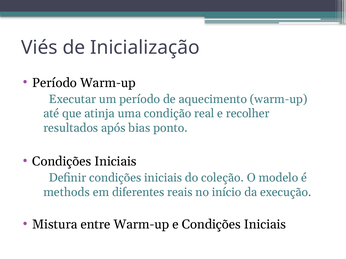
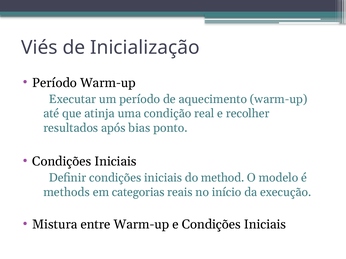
coleção: coleção -> method
diferentes: diferentes -> categorias
